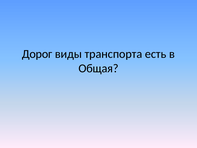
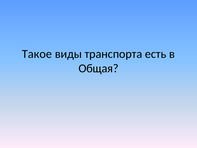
Дорог: Дорог -> Такое
